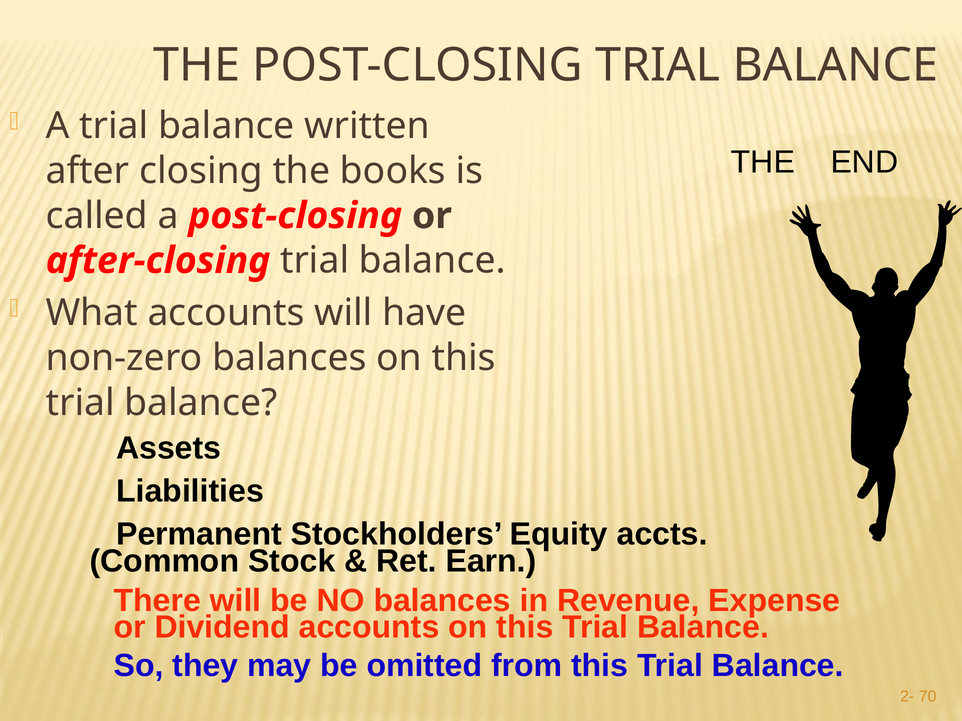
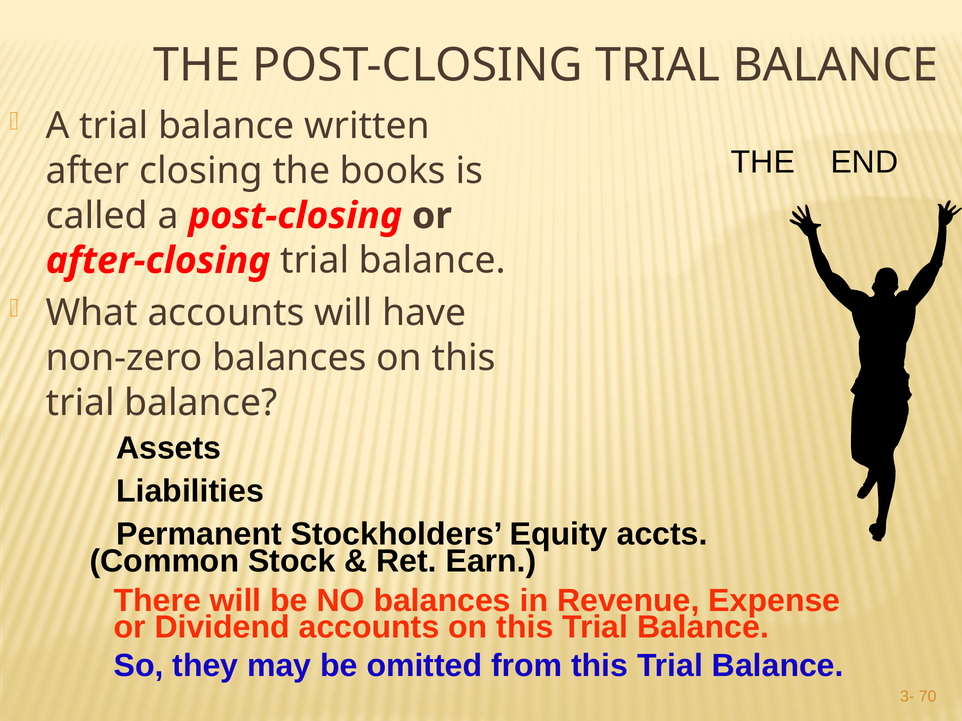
2-: 2- -> 3-
